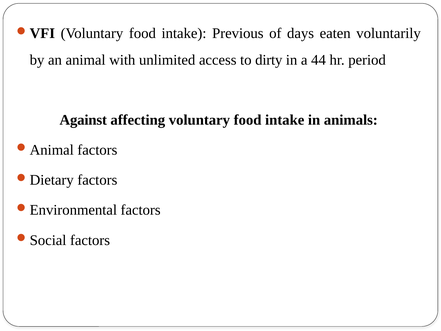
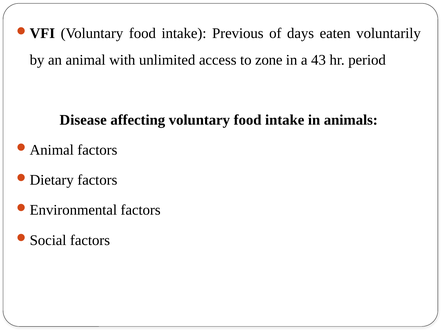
dirty: dirty -> zone
44: 44 -> 43
Against: Against -> Disease
